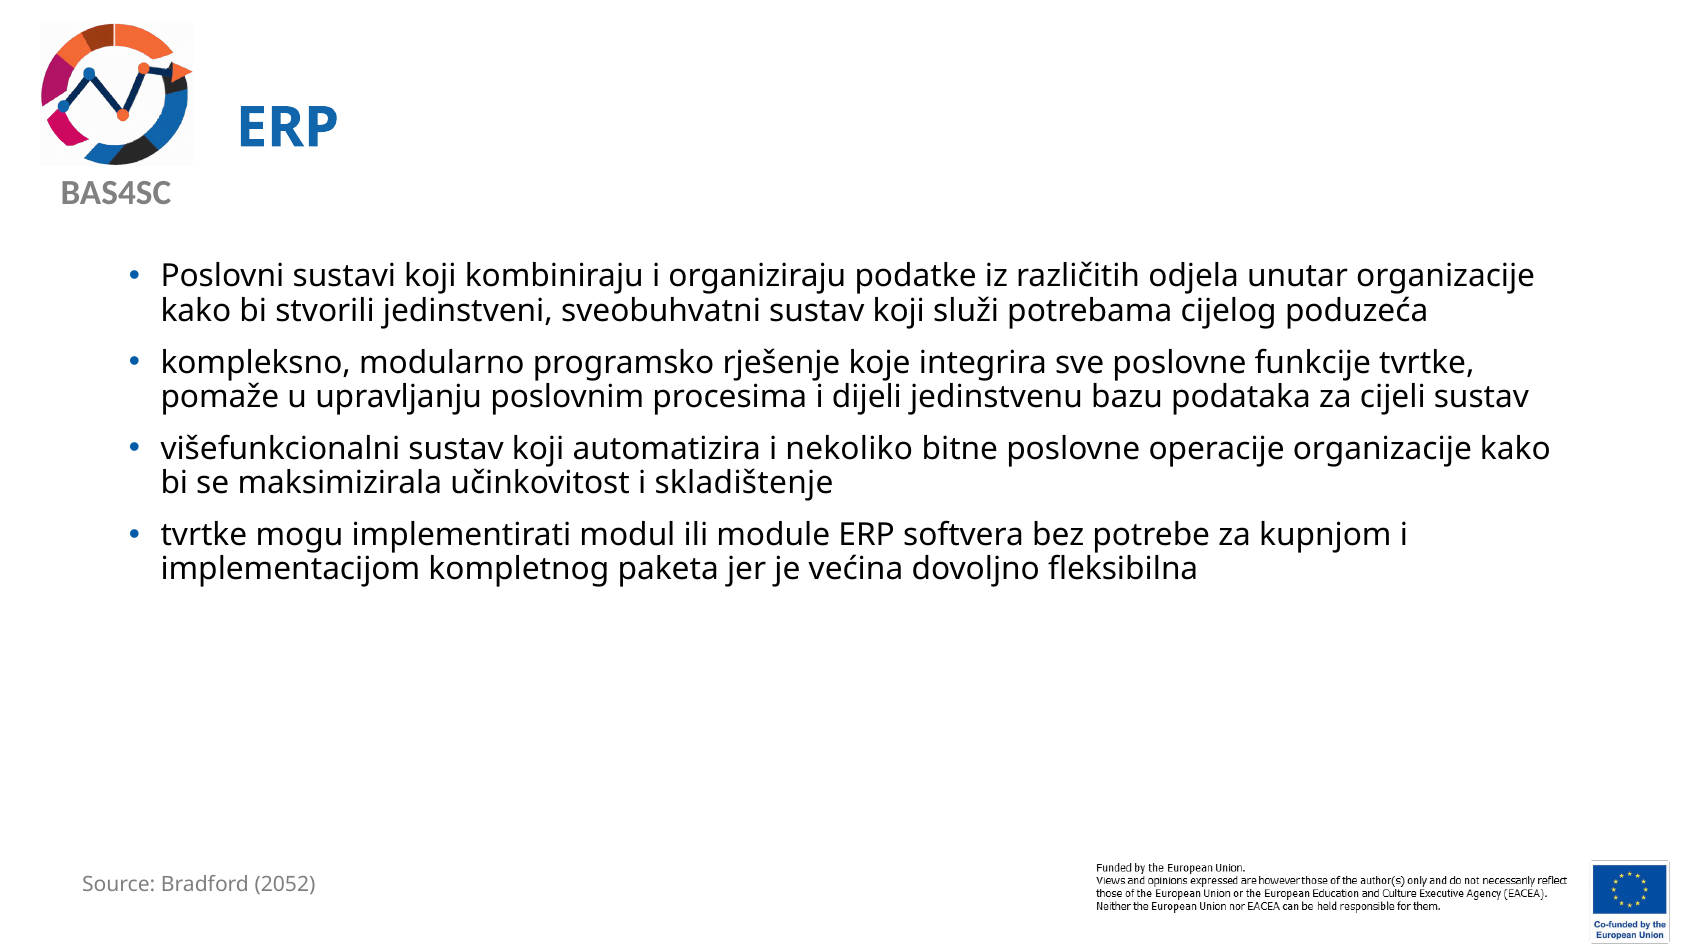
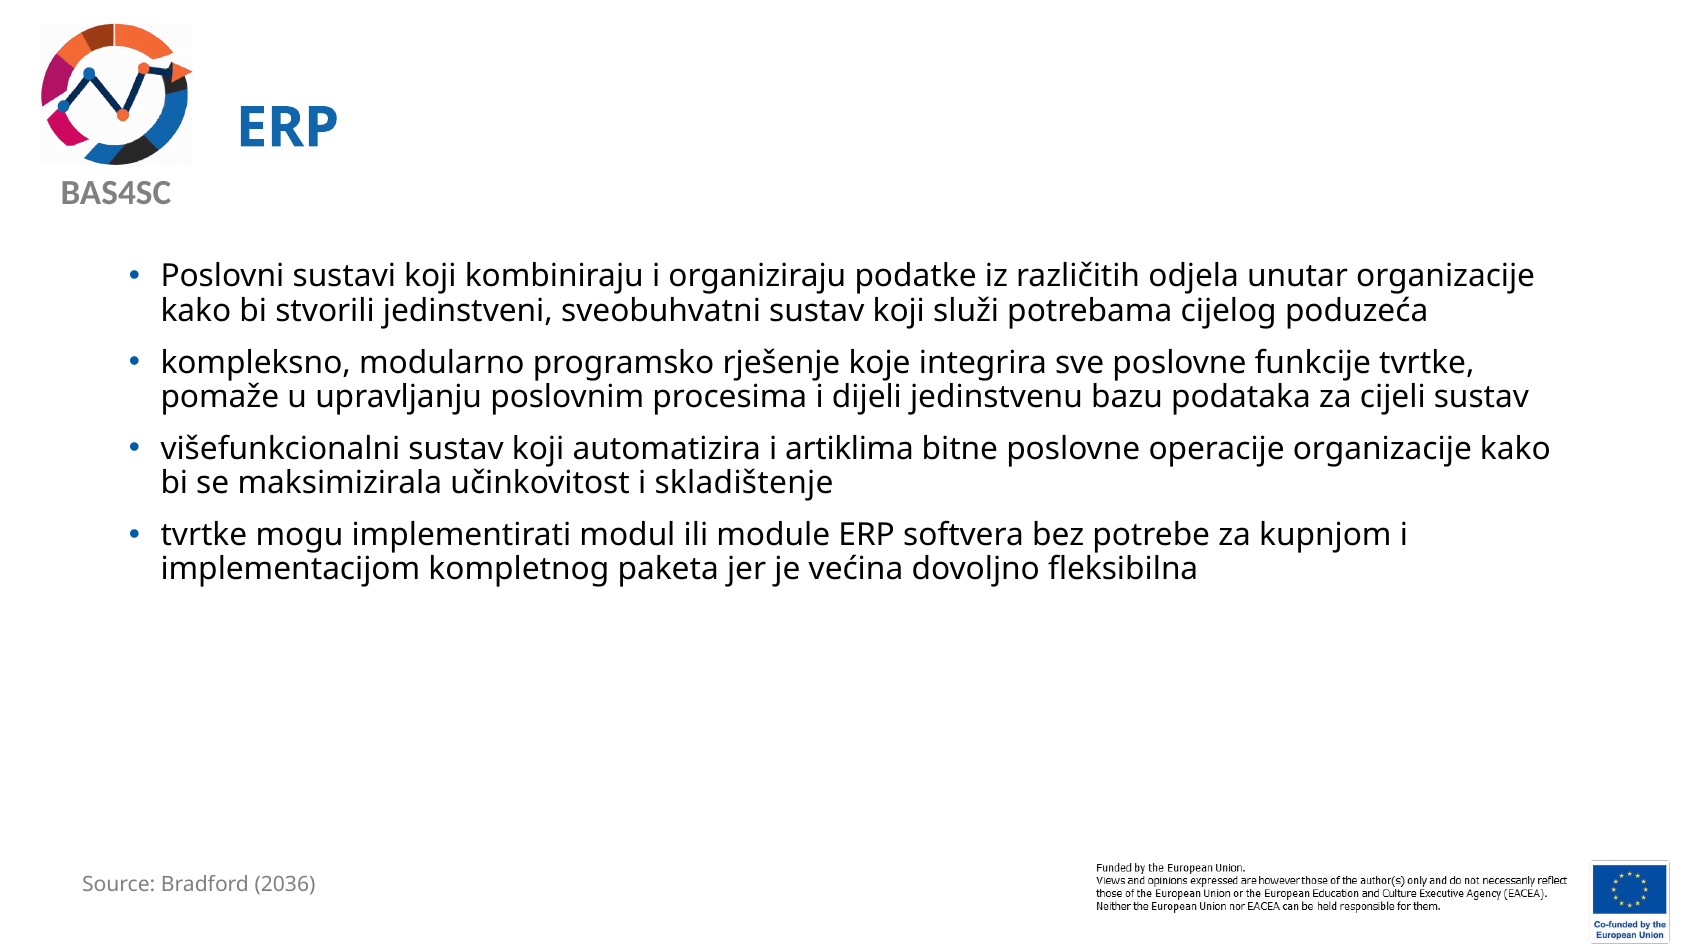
nekoliko: nekoliko -> artiklima
2052: 2052 -> 2036
